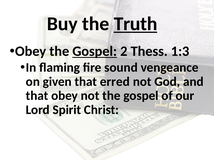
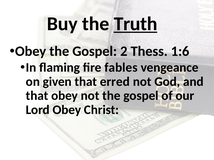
Gospel at (95, 51) underline: present -> none
1:3: 1:3 -> 1:6
sound: sound -> fables
Lord Spirit: Spirit -> Obey
